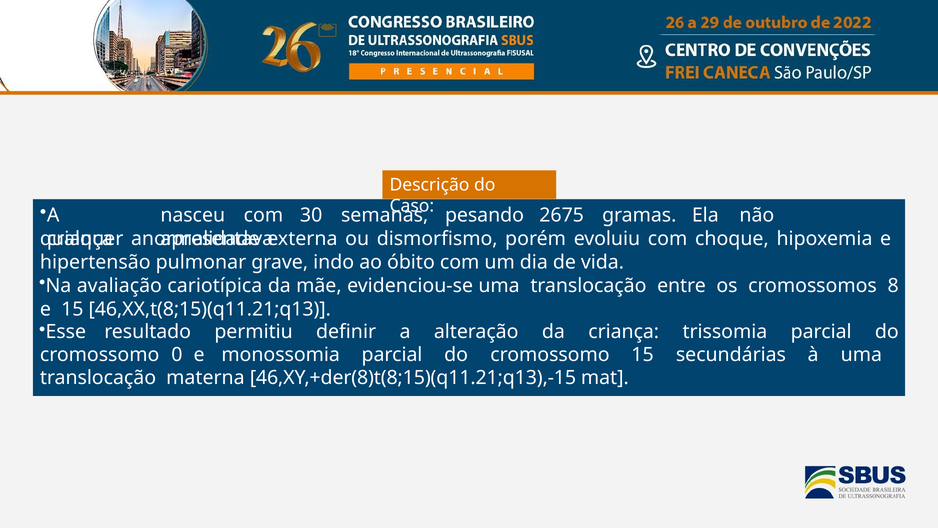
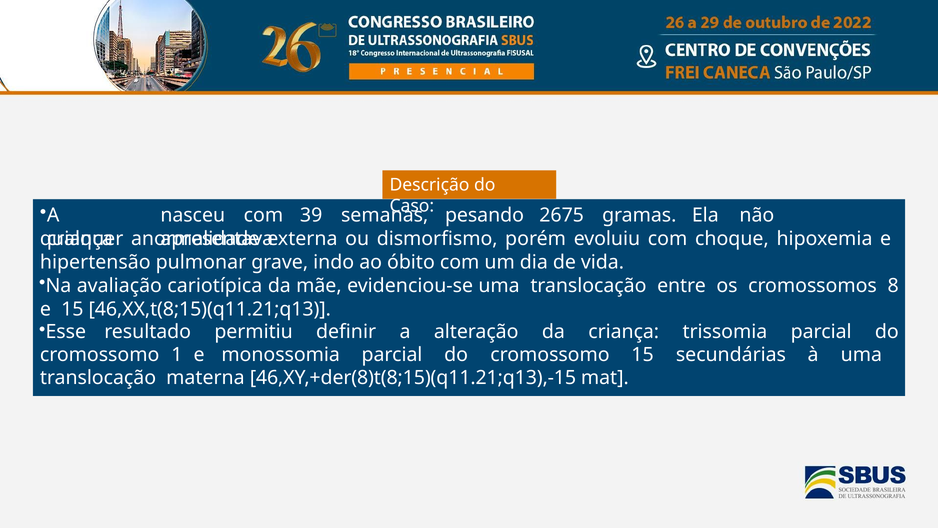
30: 30 -> 39
0: 0 -> 1
